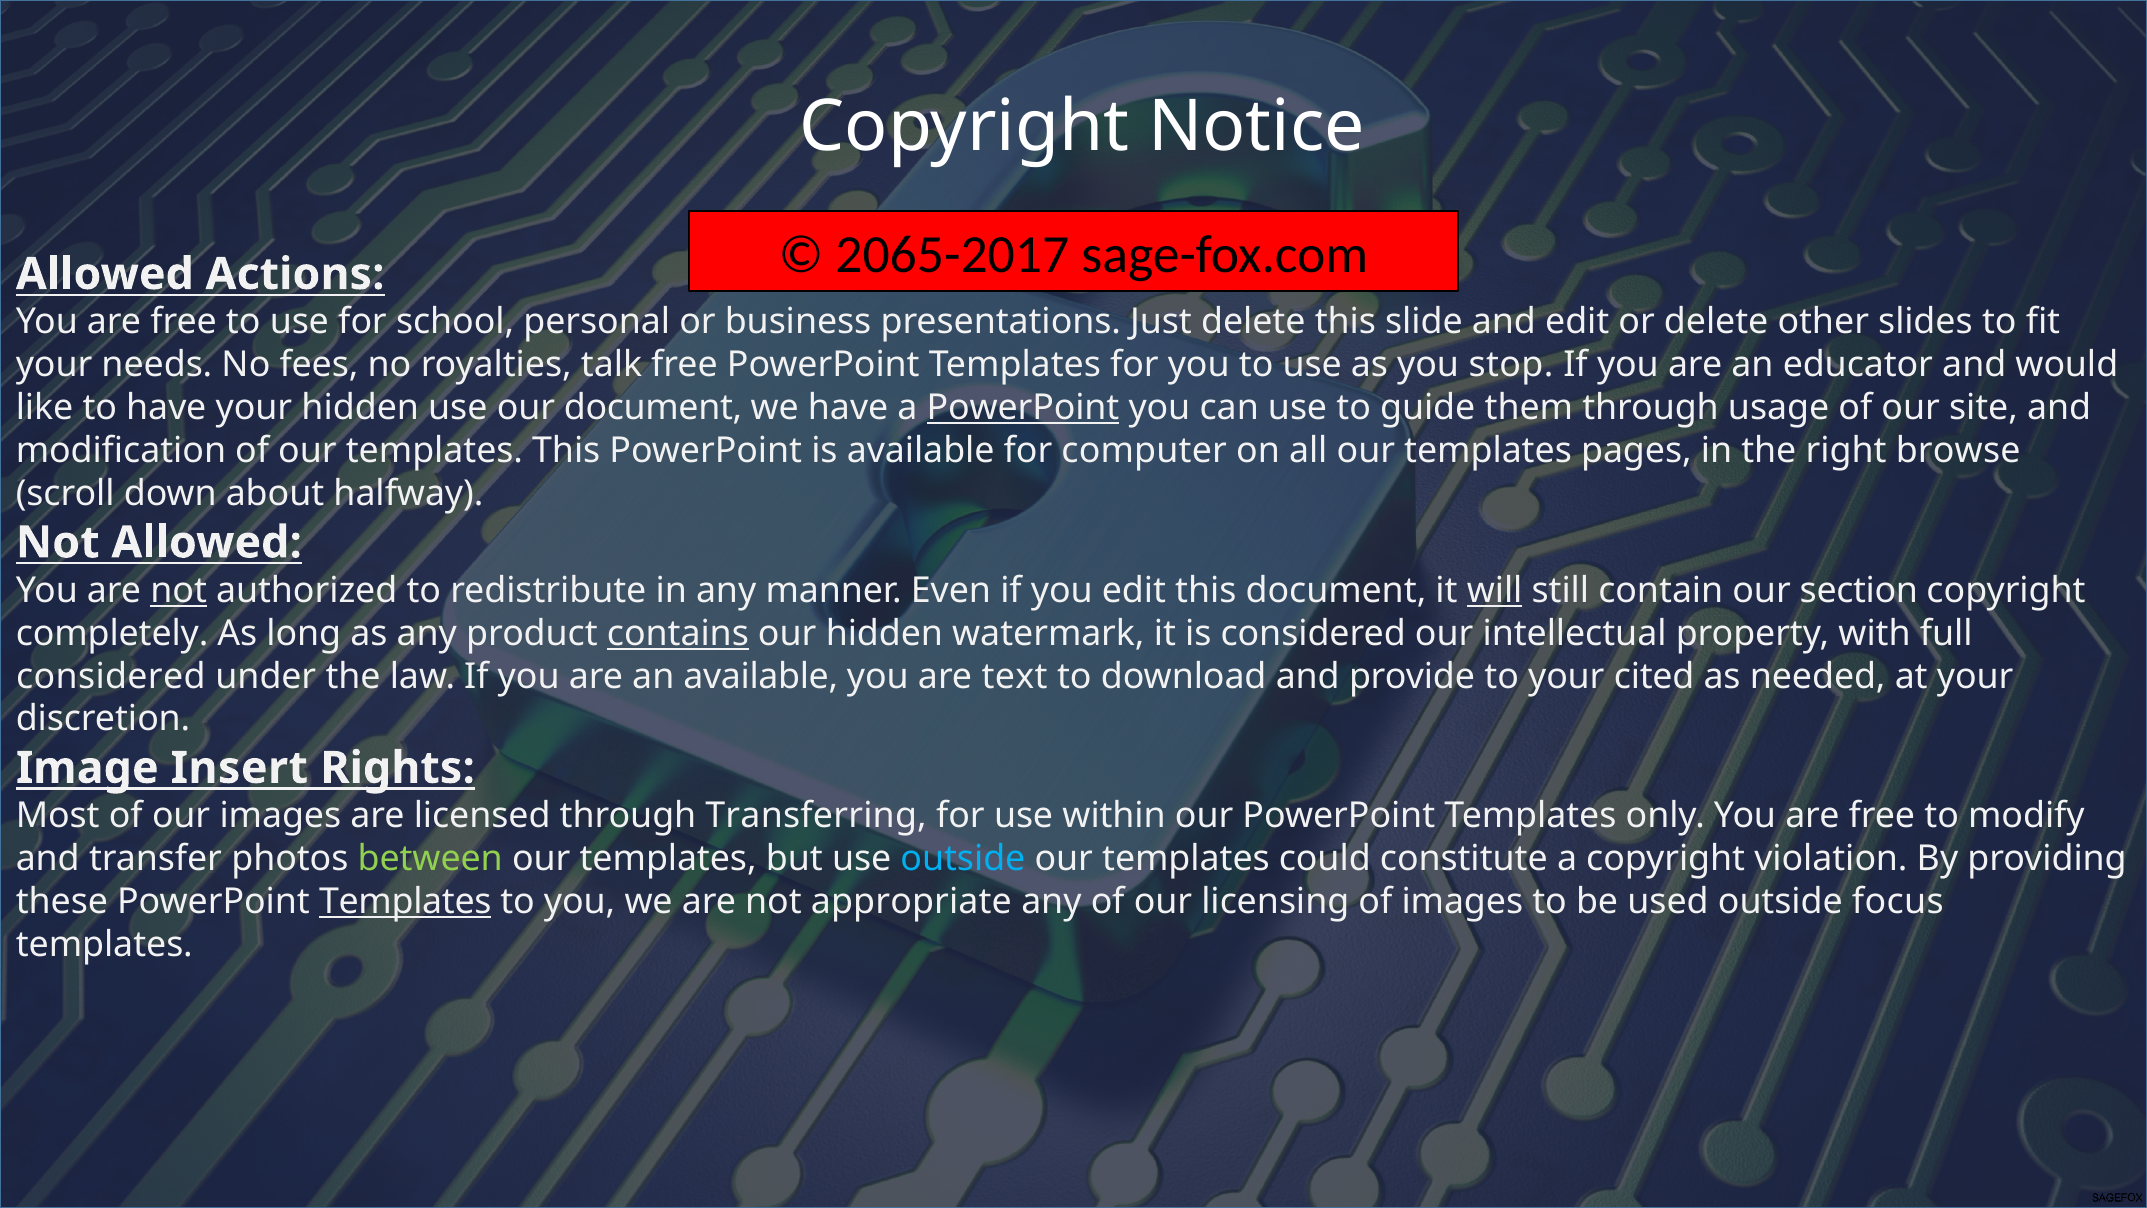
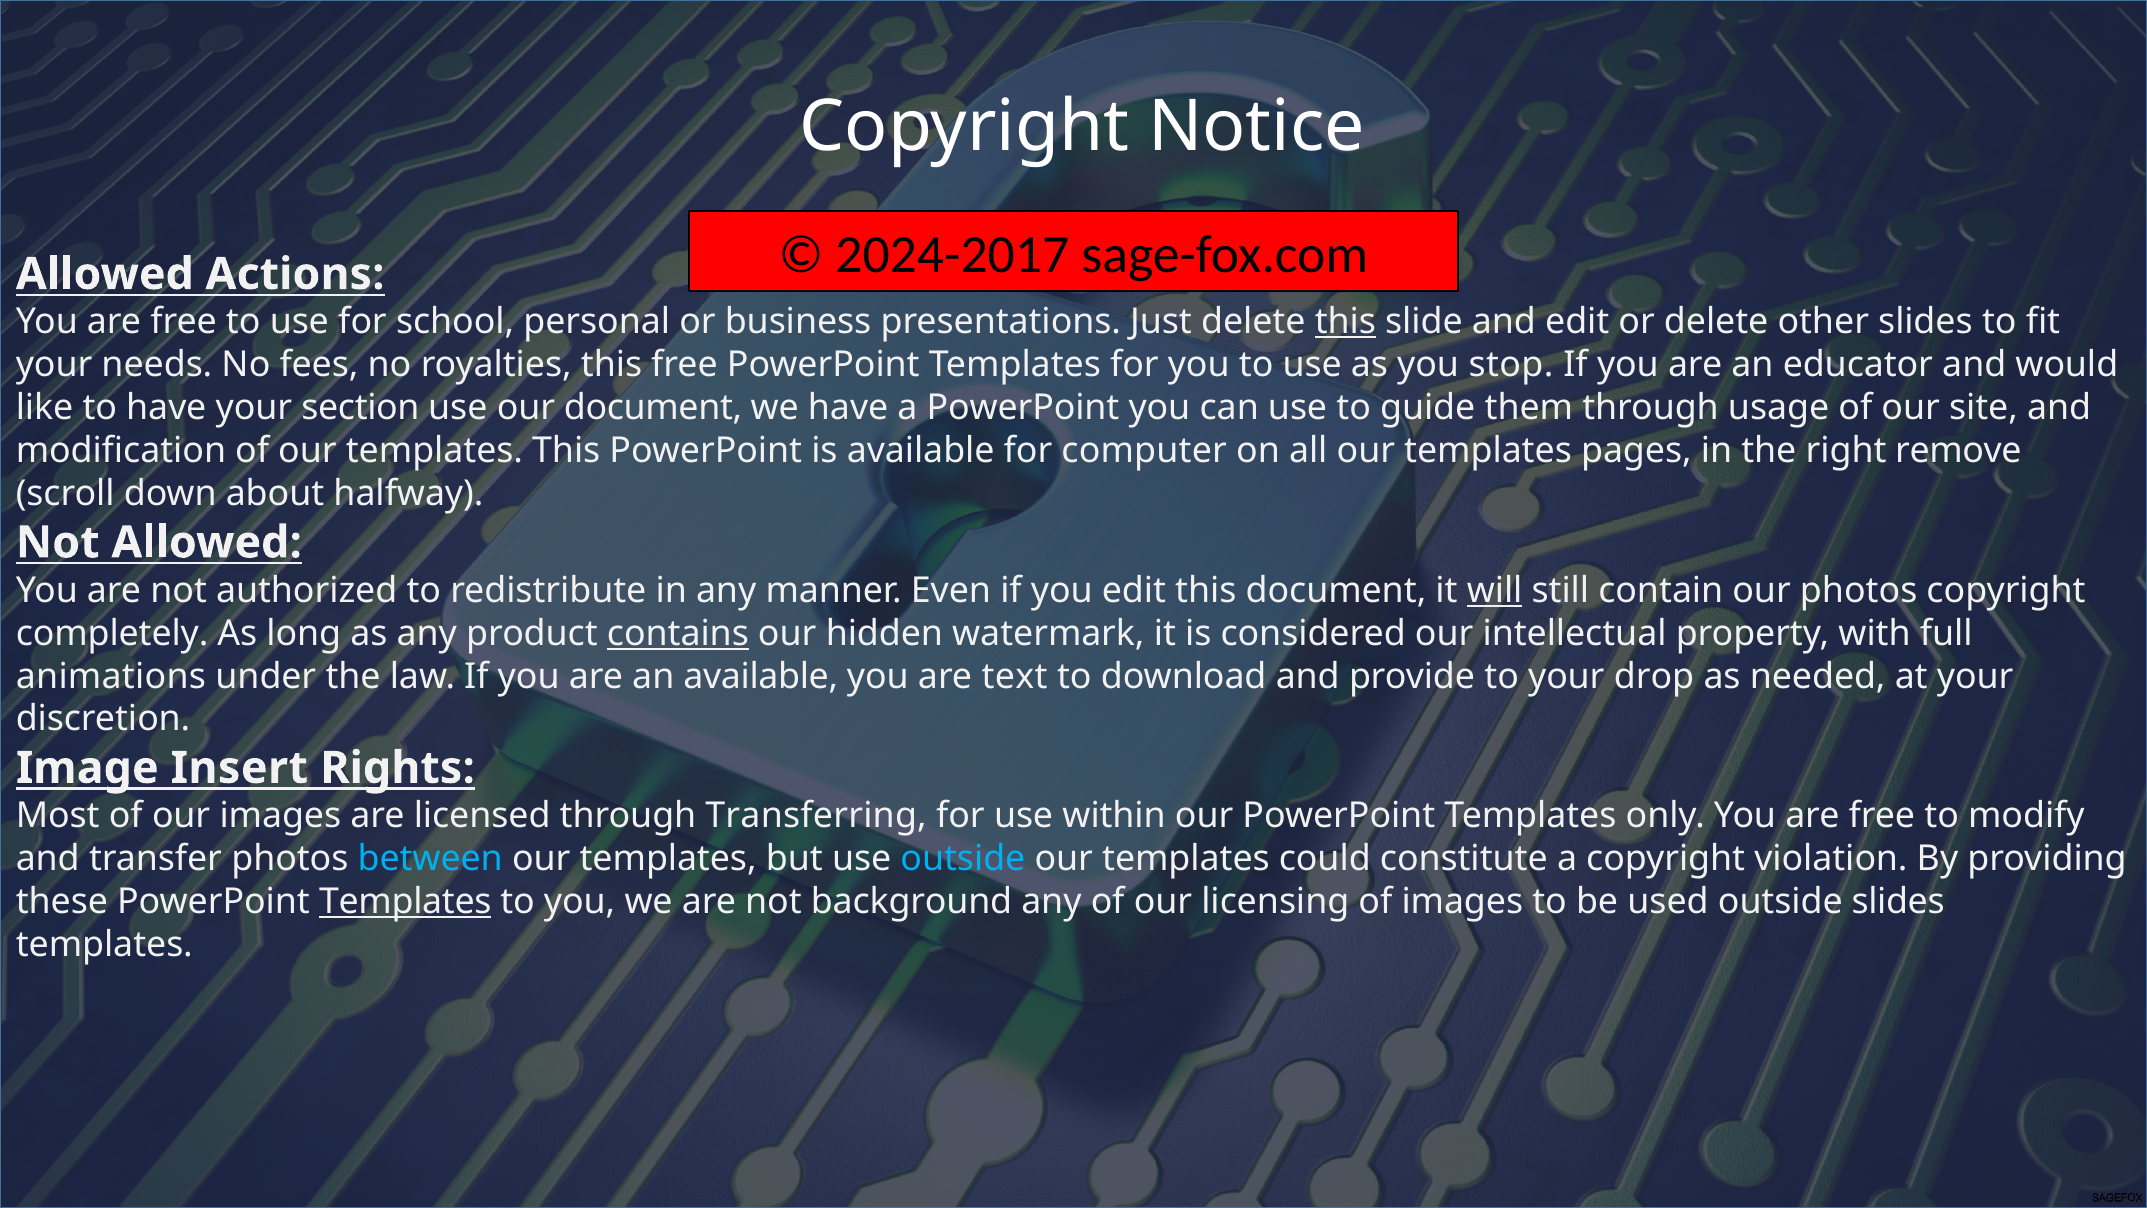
2065-2017: 2065-2017 -> 2024-2017
this at (1345, 322) underline: none -> present
royalties talk: talk -> this
your hidden: hidden -> section
PowerPoint at (1023, 408) underline: present -> none
browse: browse -> remove
not at (179, 590) underline: present -> none
our section: section -> photos
considered at (111, 676): considered -> animations
cited: cited -> drop
between colour: light green -> light blue
appropriate: appropriate -> background
outside focus: focus -> slides
